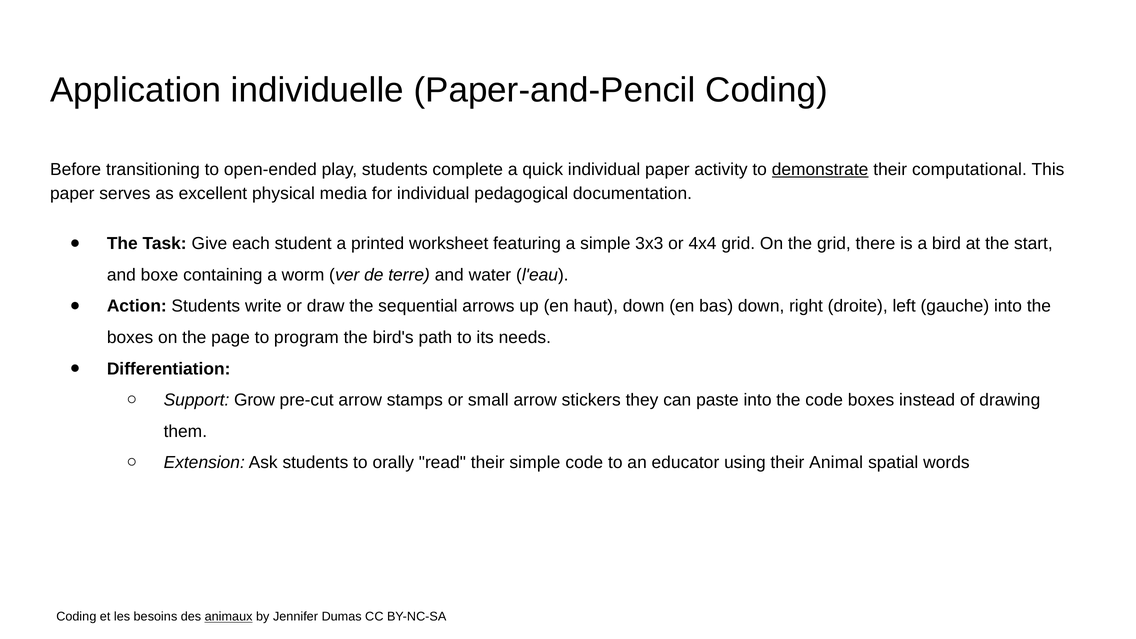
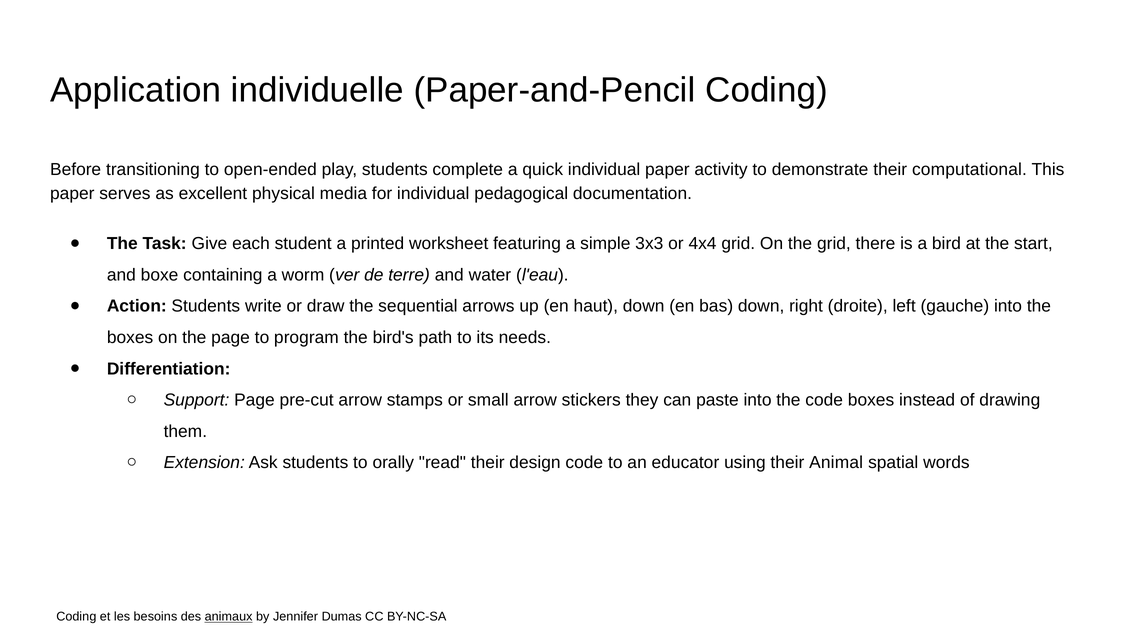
demonstrate underline: present -> none
Support Grow: Grow -> Page
their simple: simple -> design
